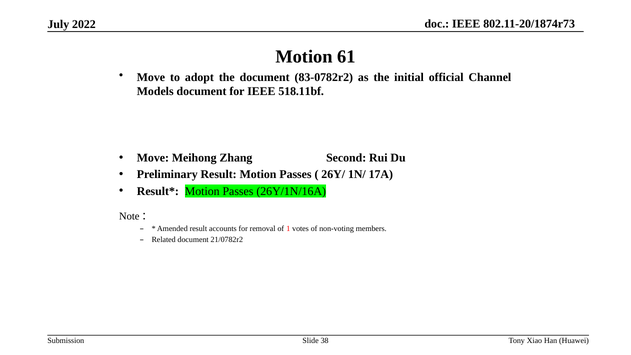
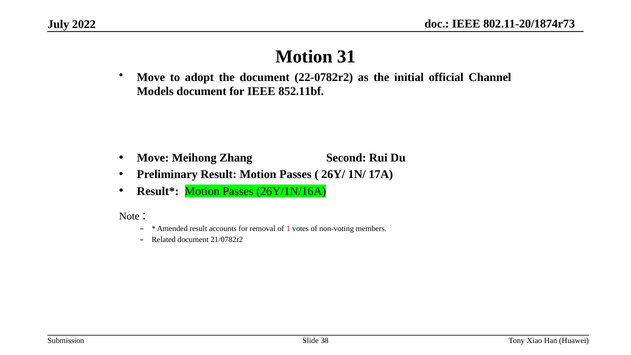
61: 61 -> 31
83-0782r2: 83-0782r2 -> 22-0782r2
518.11bf: 518.11bf -> 852.11bf
